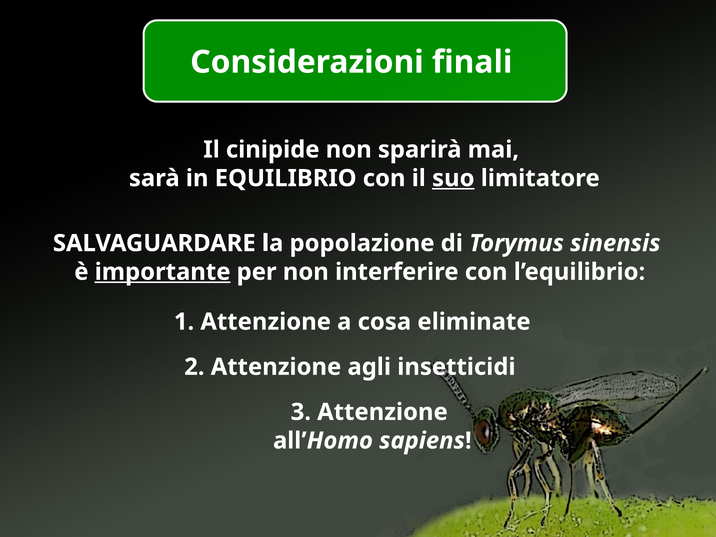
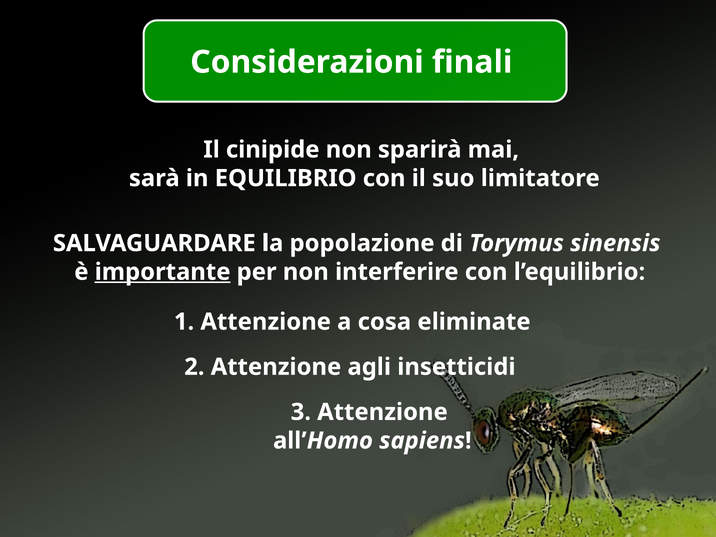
suo underline: present -> none
